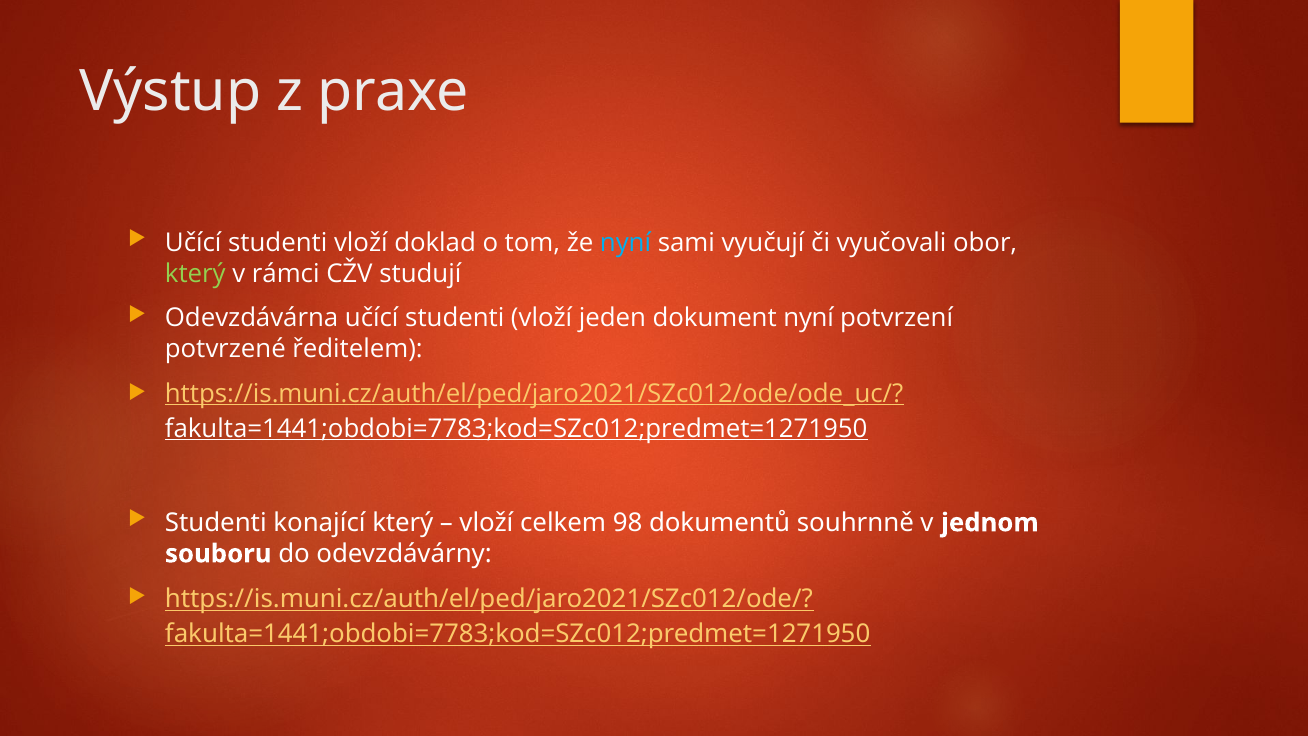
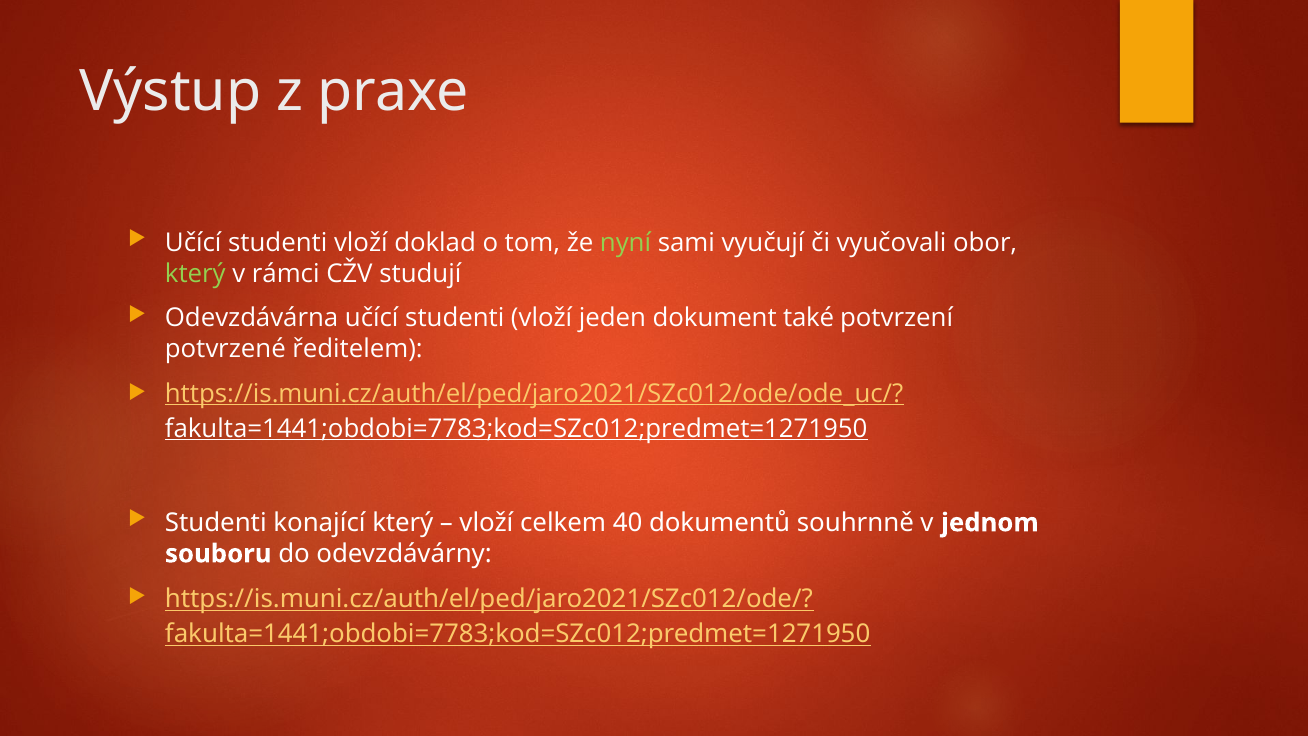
nyní at (626, 243) colour: light blue -> light green
dokument nyní: nyní -> také
98: 98 -> 40
